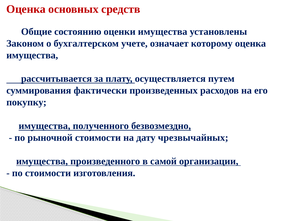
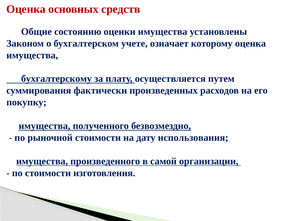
рассчитывается: рассчитывается -> бухгалтерскому
чрезвычайных: чрезвычайных -> использования
